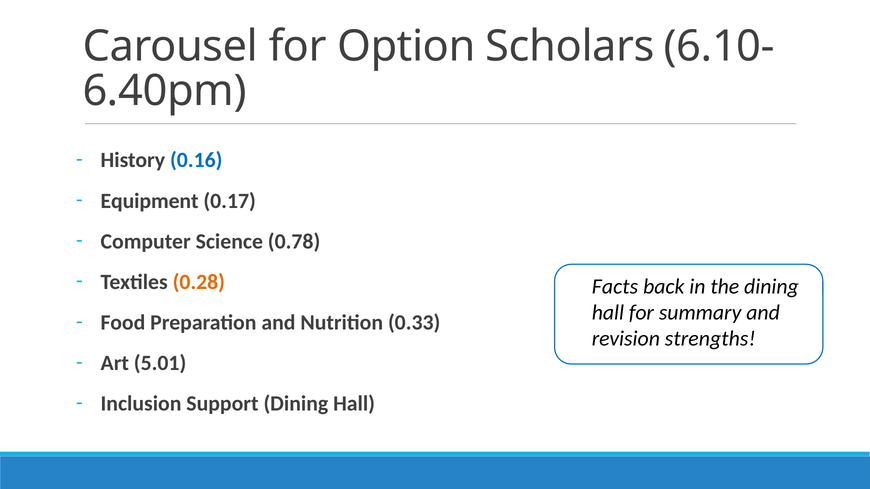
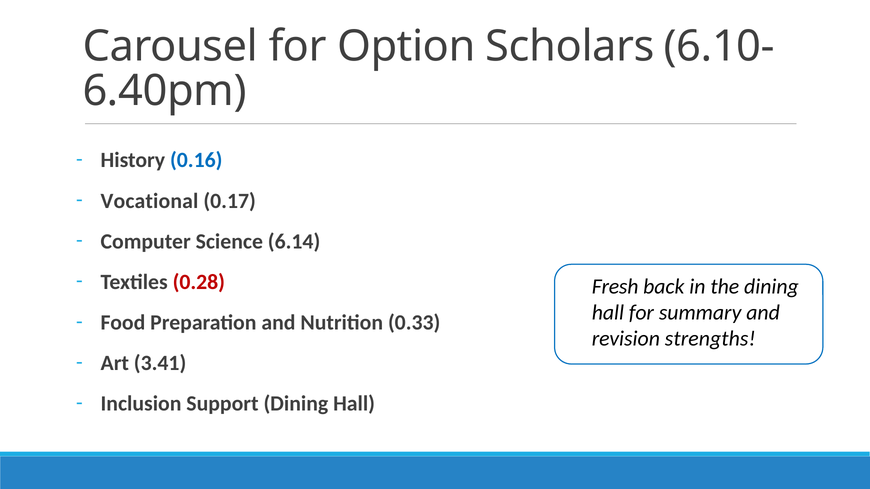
Equipment: Equipment -> Vocational
0.78: 0.78 -> 6.14
0.28 colour: orange -> red
Facts: Facts -> Fresh
5.01: 5.01 -> 3.41
